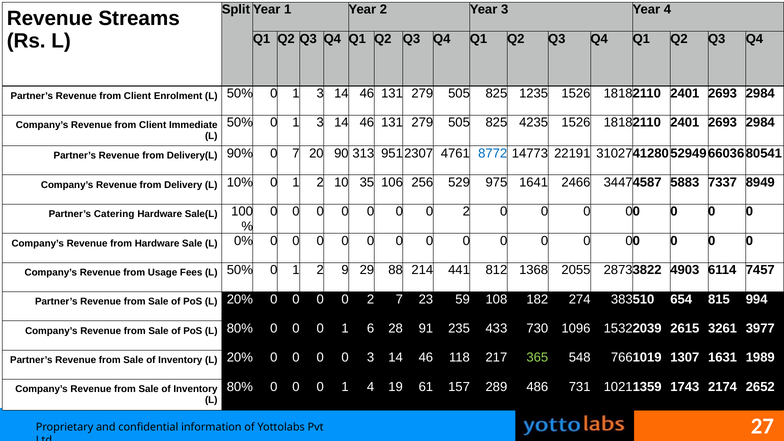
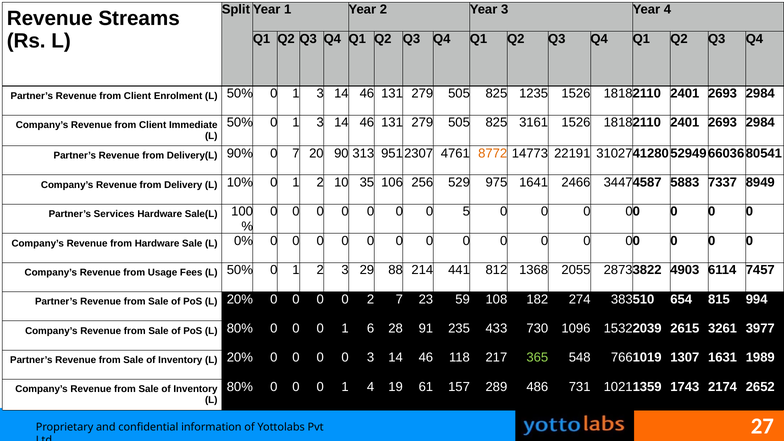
4235: 4235 -> 3161
8772 colour: blue -> orange
2 at (466, 212): 2 -> 5
Catering: Catering -> Services
2 9: 9 -> 3
